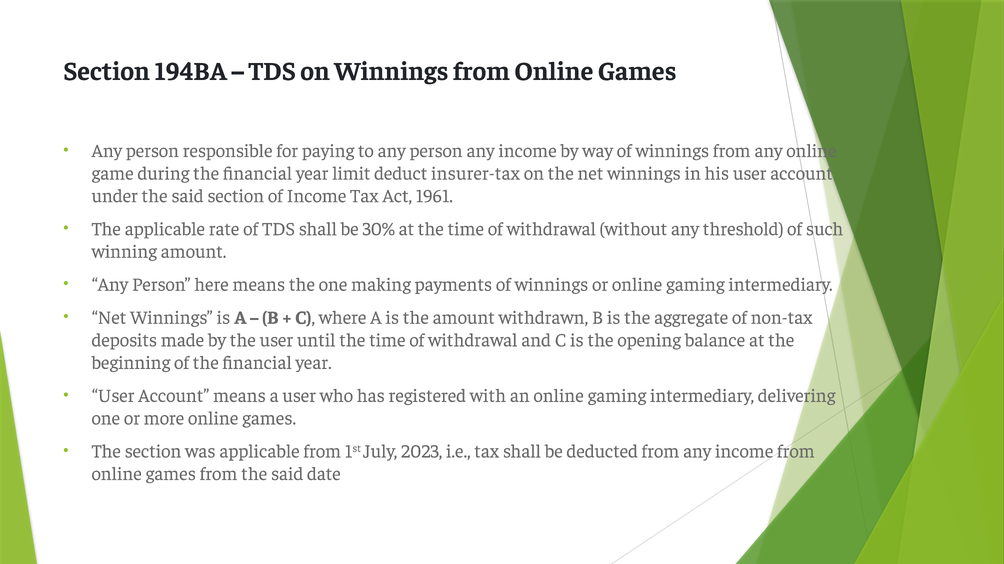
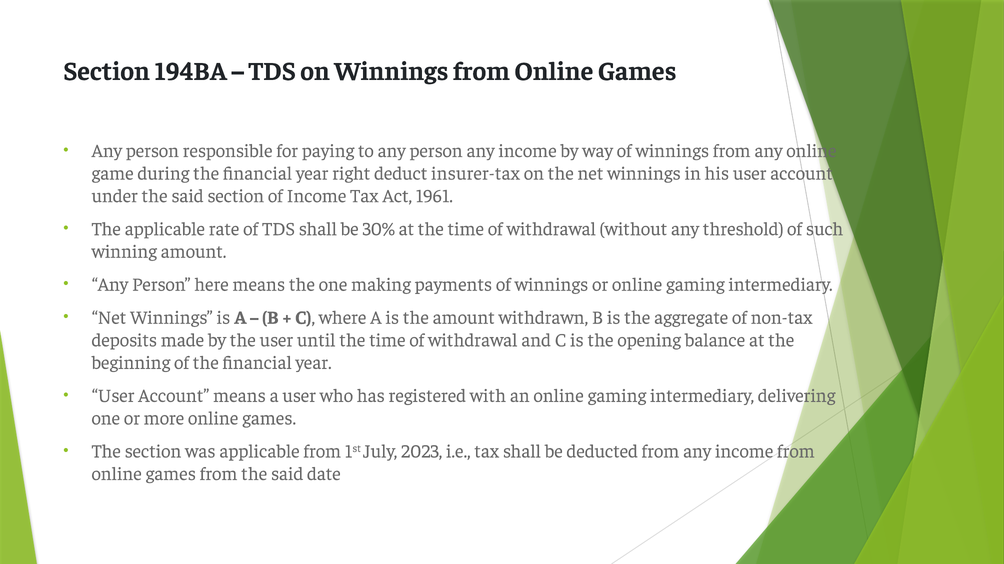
limit: limit -> right
